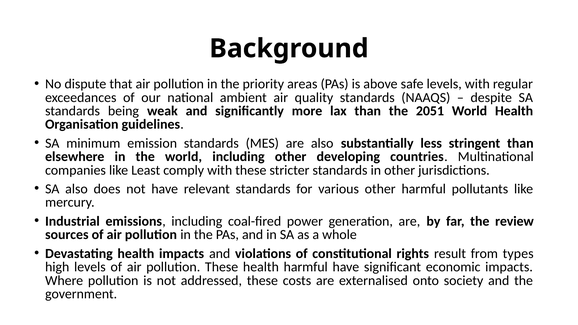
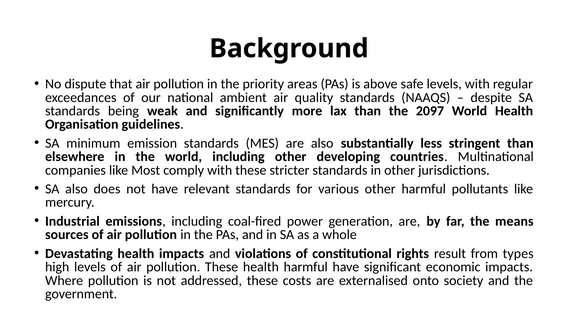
2051: 2051 -> 2097
Least: Least -> Most
review: review -> means
